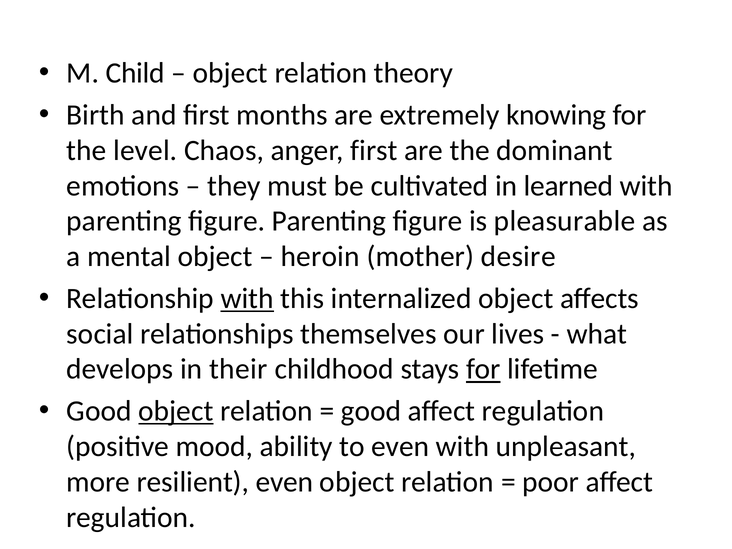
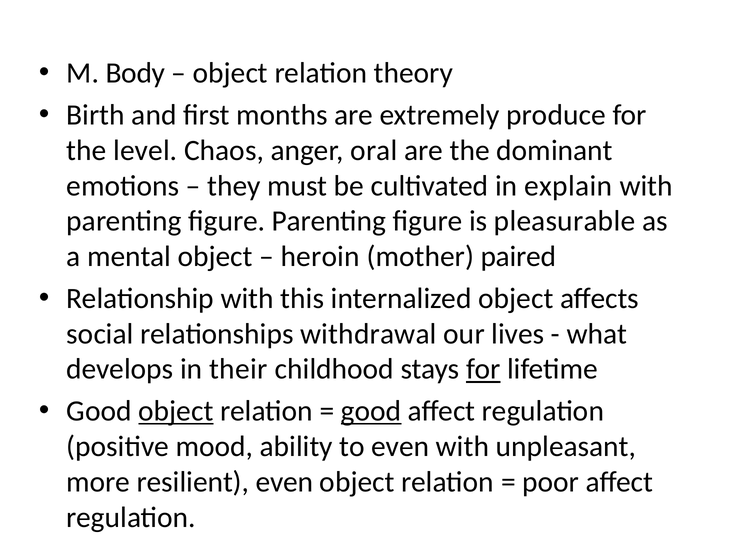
Child: Child -> Body
knowing: knowing -> produce
anger first: first -> oral
learned: learned -> explain
desire: desire -> paired
with at (247, 298) underline: present -> none
themselves: themselves -> withdrawal
good at (371, 411) underline: none -> present
